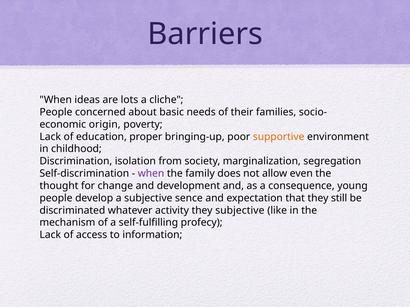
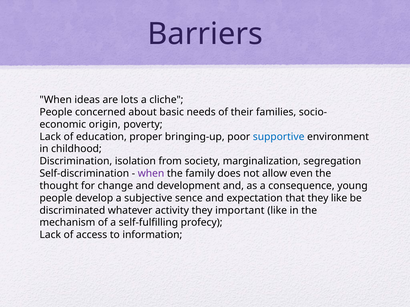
supportive colour: orange -> blue
they still: still -> like
they subjective: subjective -> important
